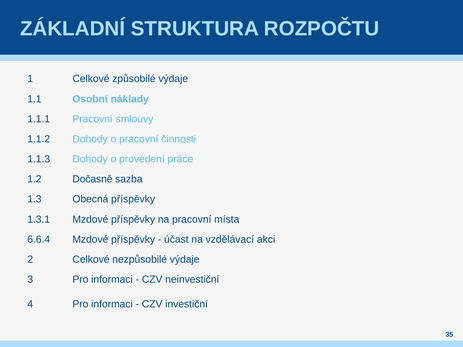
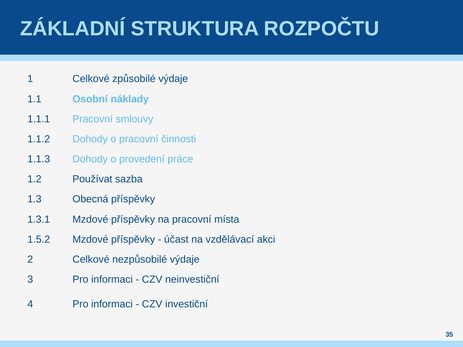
Dočasně: Dočasně -> Používat
6.6.4: 6.6.4 -> 1.5.2
